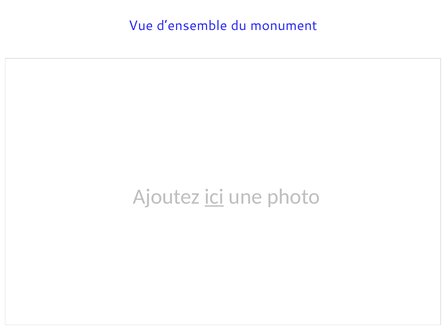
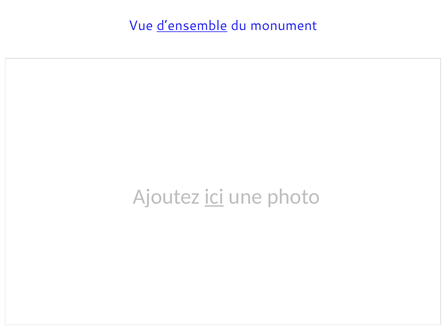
d’ensemble underline: none -> present
